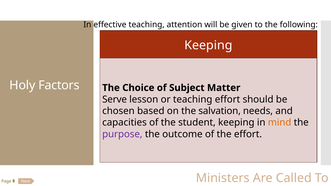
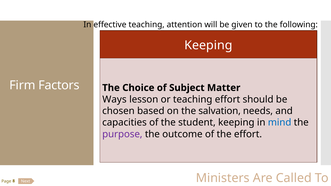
Holy: Holy -> Firm
Serve: Serve -> Ways
mind colour: orange -> blue
